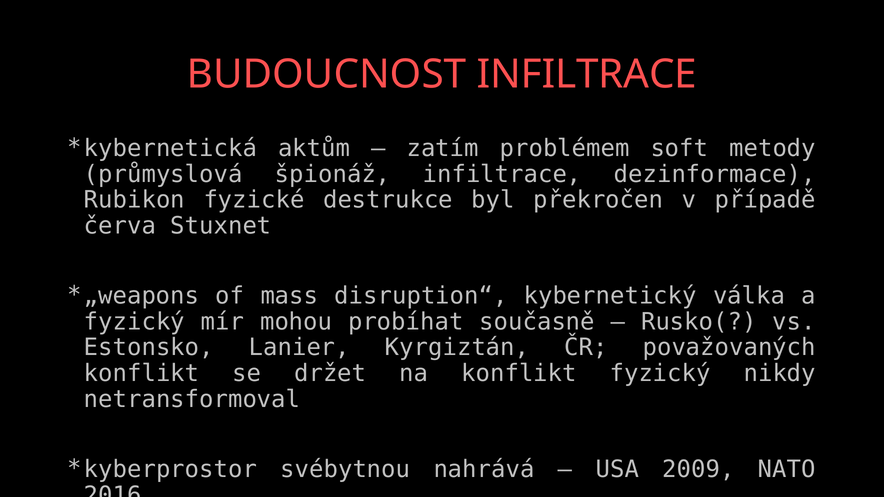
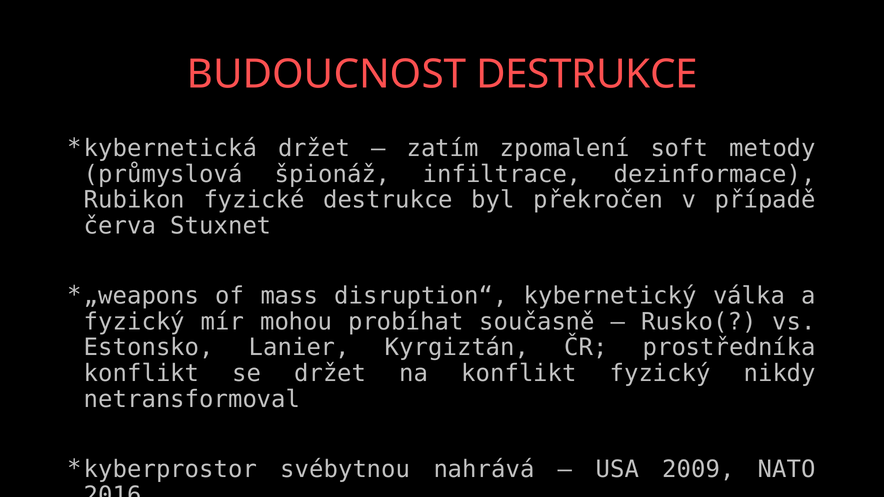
BUDOUCNOST INFILTRACE: INFILTRACE -> DESTRUKCE
aktům at (314, 148): aktům -> držet
problémem: problémem -> zpomalení
považovaných: považovaných -> prostředníka
